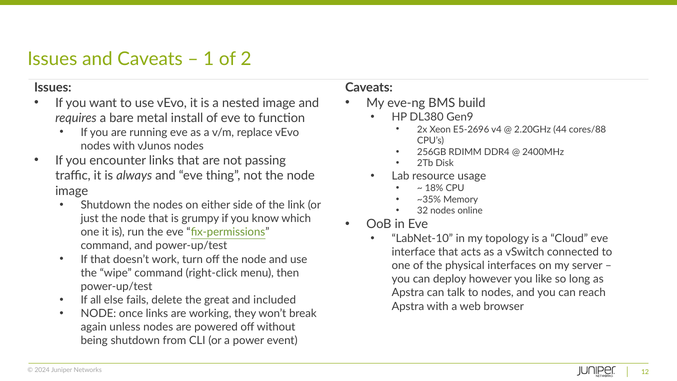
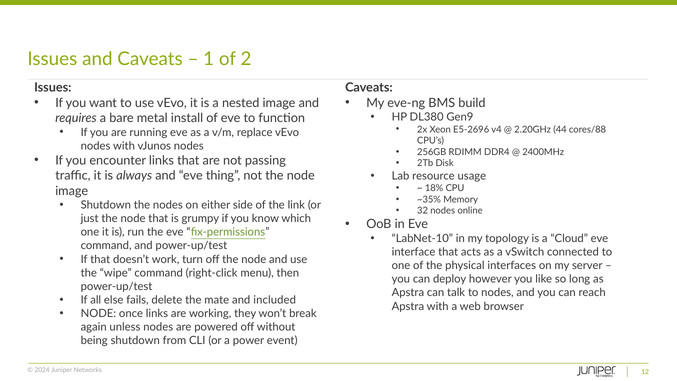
great: great -> mate
